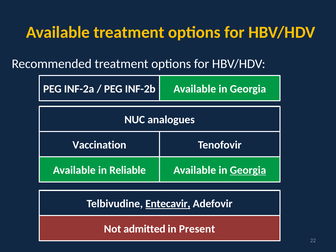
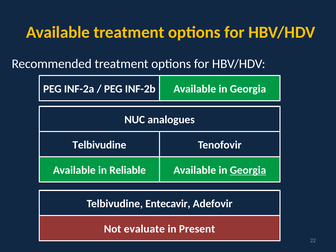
Vaccination at (99, 145): Vaccination -> Telbivudine
Entecavir underline: present -> none
admitted: admitted -> evaluate
